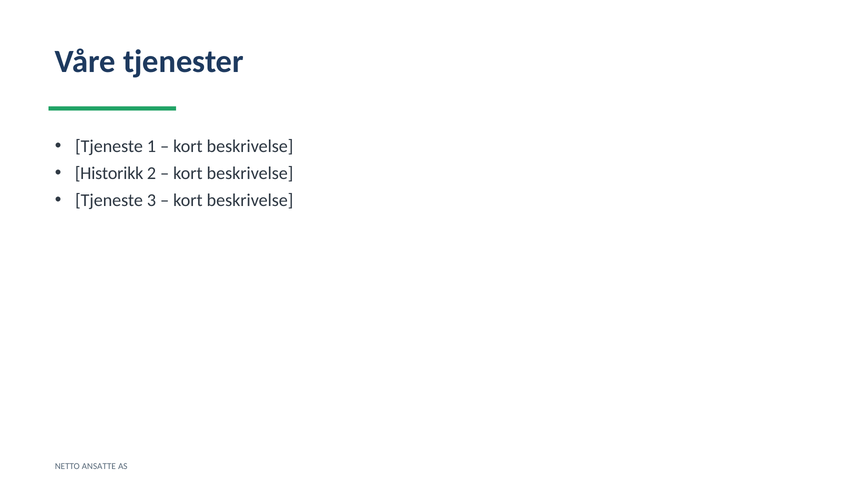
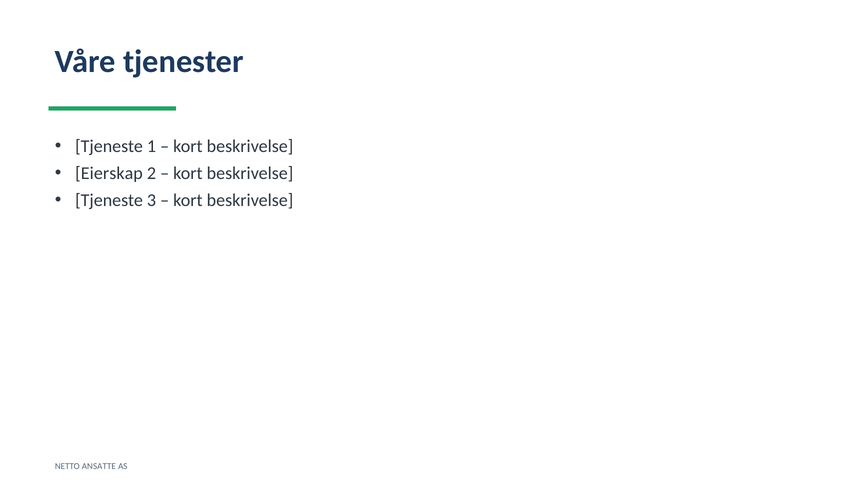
Historikk: Historikk -> Eierskap
